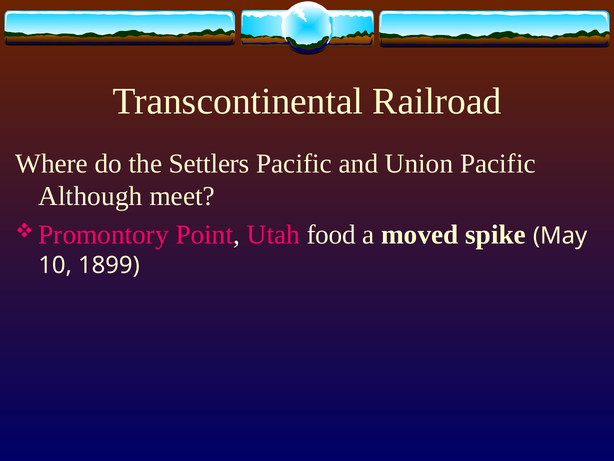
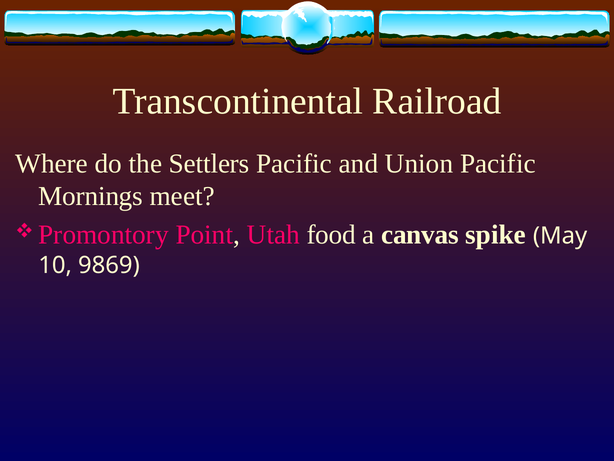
Although: Although -> Mornings
moved: moved -> canvas
1899: 1899 -> 9869
